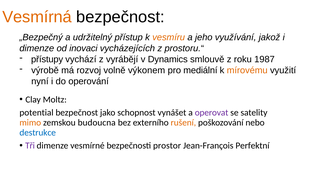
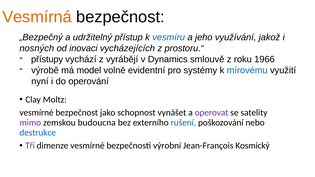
vesmíru colour: orange -> blue
dimenze at (37, 48): dimenze -> nosných
1987: 1987 -> 1966
rozvoj: rozvoj -> model
výkonem: výkonem -> evidentní
mediální: mediální -> systémy
mírovému colour: orange -> blue
potential at (36, 113): potential -> vesmírné
mimo colour: orange -> purple
rušení colour: orange -> blue
prostor: prostor -> výrobní
Perfektní: Perfektní -> Kosmický
